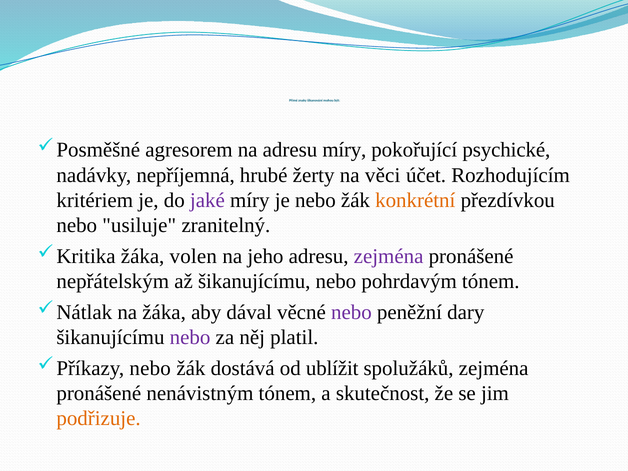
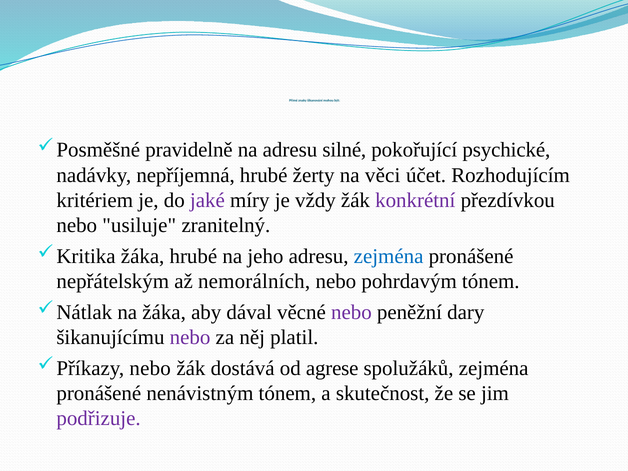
agresorem: agresorem -> pravidelně
adresu míry: míry -> silné
je nebo: nebo -> vždy
konkrétní colour: orange -> purple
žáka volen: volen -> hrubé
zejména at (389, 256) colour: purple -> blue
až šikanujícímu: šikanujícímu -> nemorálních
ublížit: ublížit -> agrese
podřizuje colour: orange -> purple
